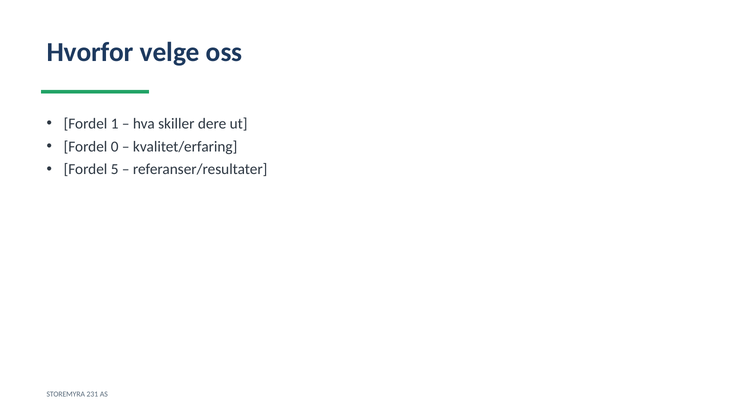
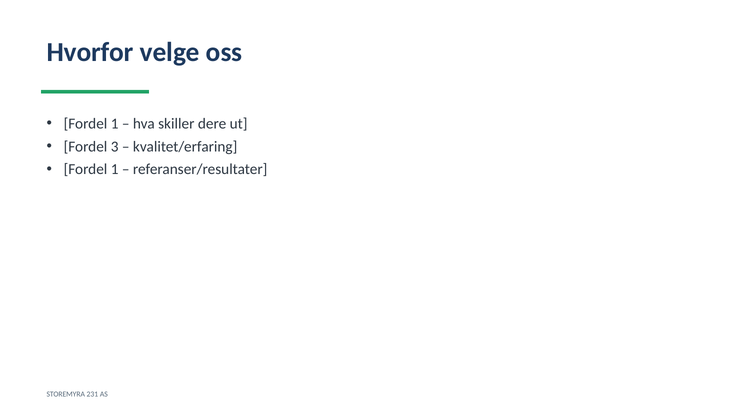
0: 0 -> 3
5 at (115, 170): 5 -> 1
